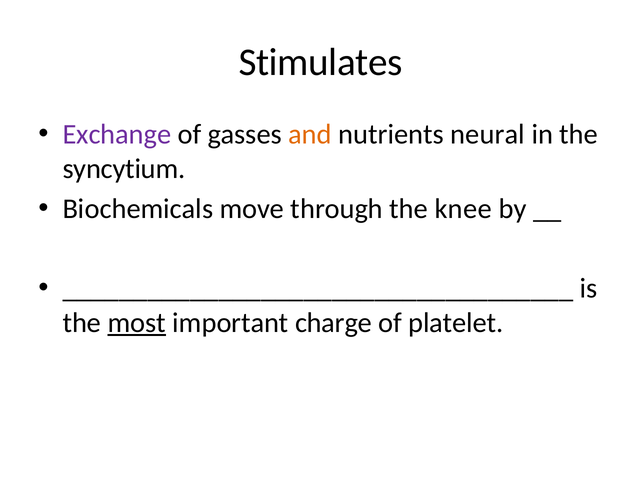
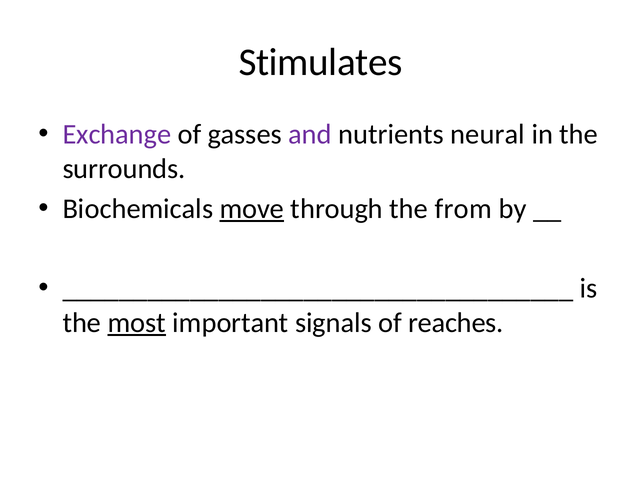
and colour: orange -> purple
syncytium: syncytium -> surrounds
move underline: none -> present
knee: knee -> from
charge: charge -> signals
platelet: platelet -> reaches
